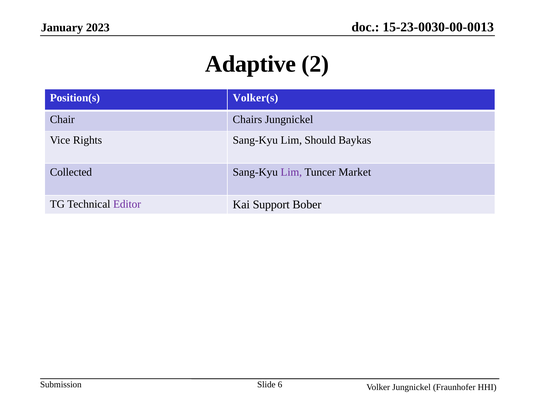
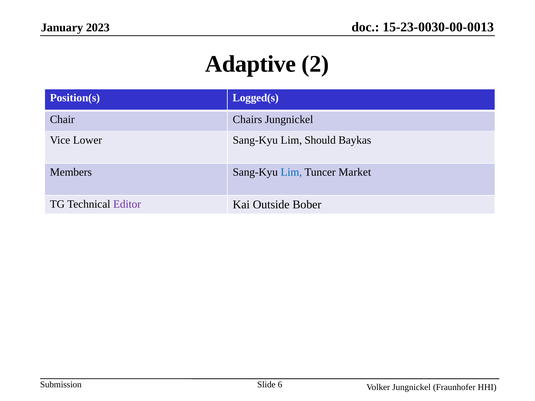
Volker(s: Volker(s -> Logged(s
Rights: Rights -> Lower
Collected: Collected -> Members
Lim at (291, 172) colour: purple -> blue
Support: Support -> Outside
